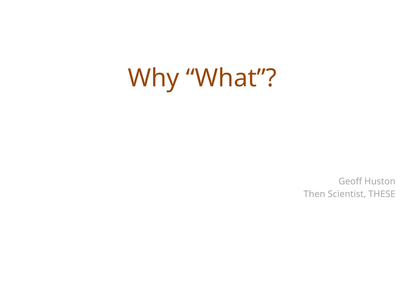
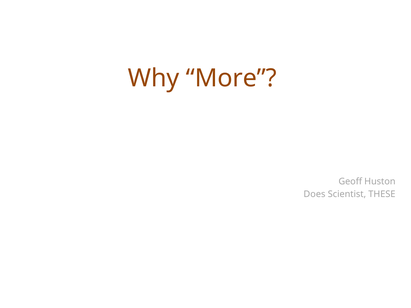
What: What -> More
Then: Then -> Does
